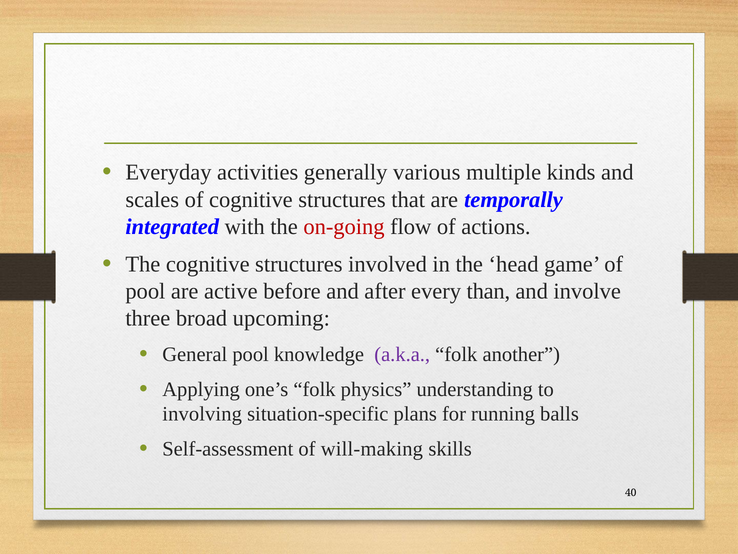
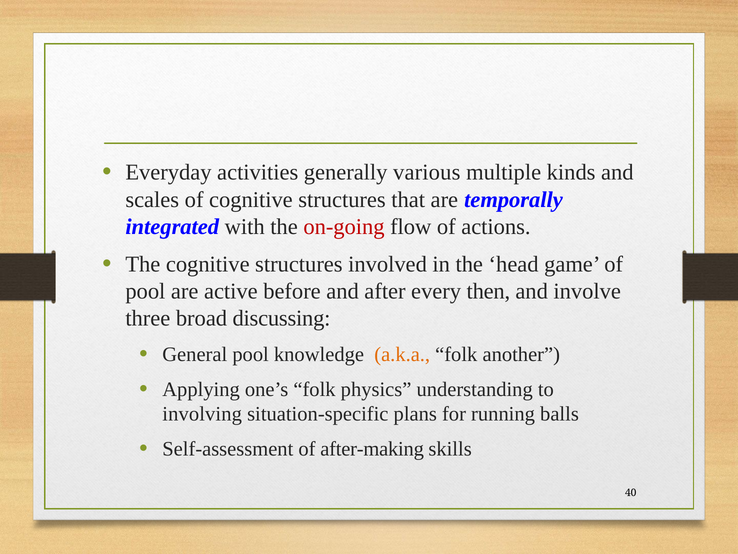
than: than -> then
upcoming: upcoming -> discussing
a.k.a colour: purple -> orange
will-making: will-making -> after-making
